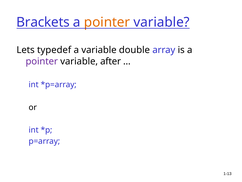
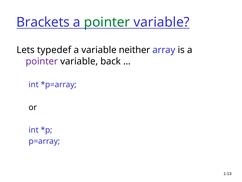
pointer at (107, 22) colour: orange -> green
double: double -> neither
after: after -> back
